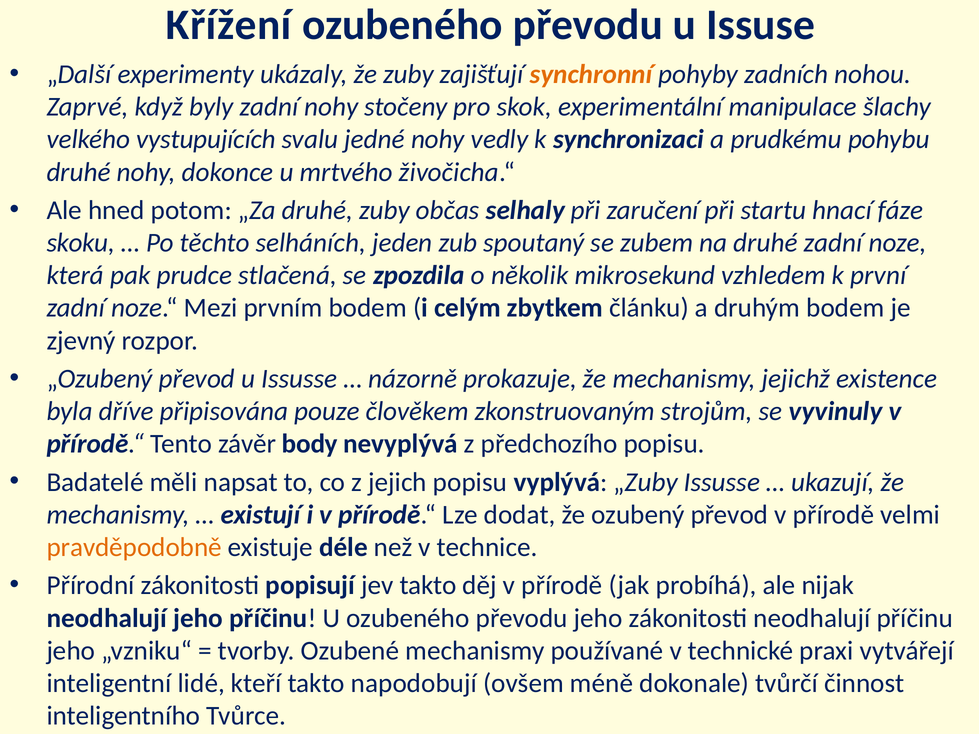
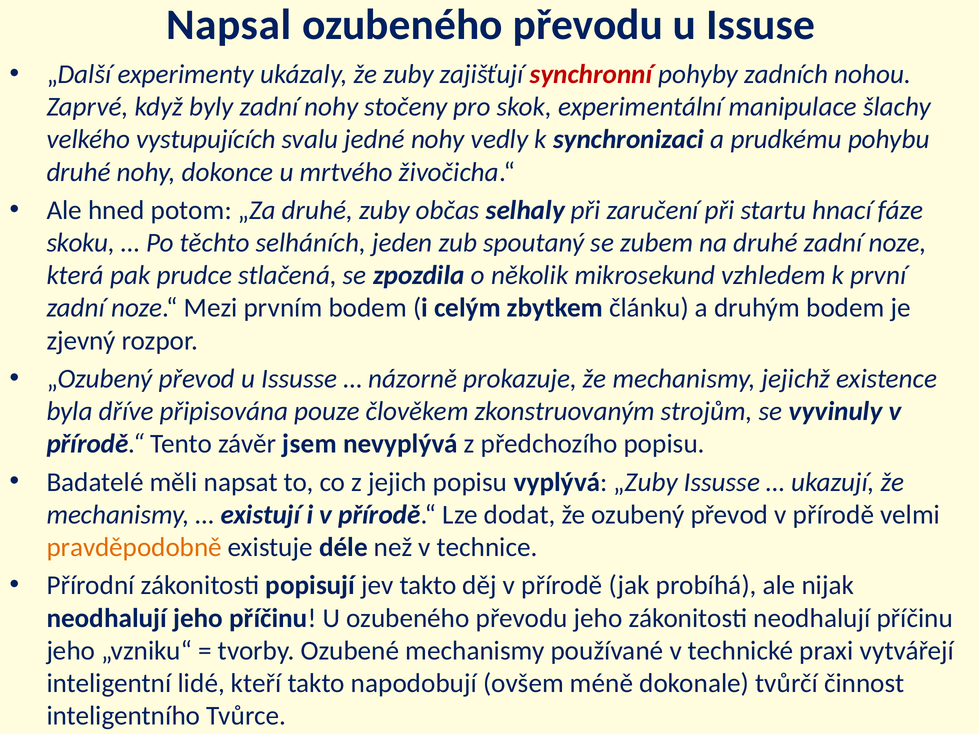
Křížení: Křížení -> Napsal
synchronní colour: orange -> red
body: body -> jsem
